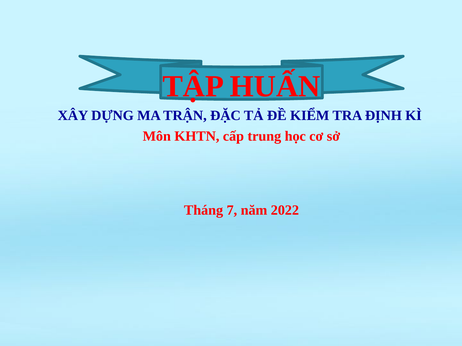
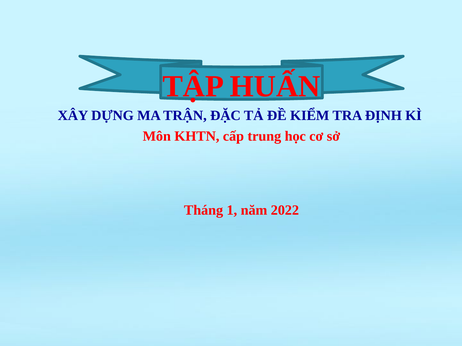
7: 7 -> 1
